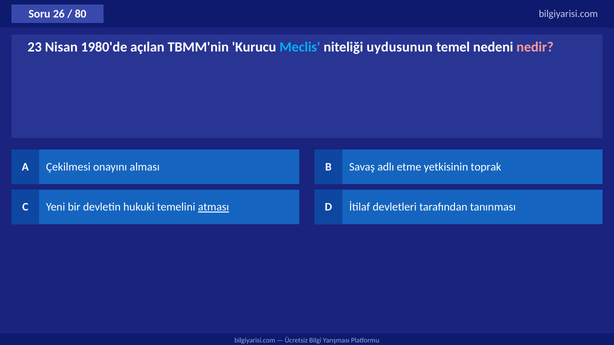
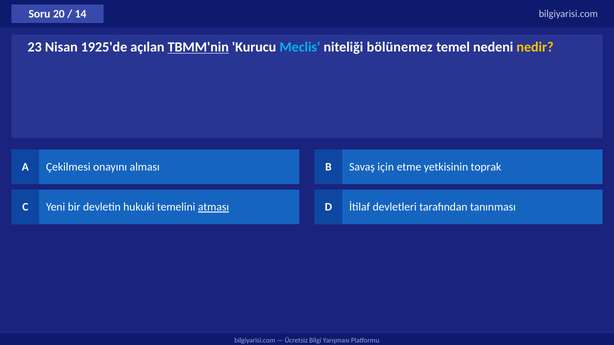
26: 26 -> 20
80: 80 -> 14
1980'de: 1980'de -> 1925'de
TBMM'nin underline: none -> present
uydusunun: uydusunun -> bölünemez
nedir colour: pink -> yellow
adlı: adlı -> için
